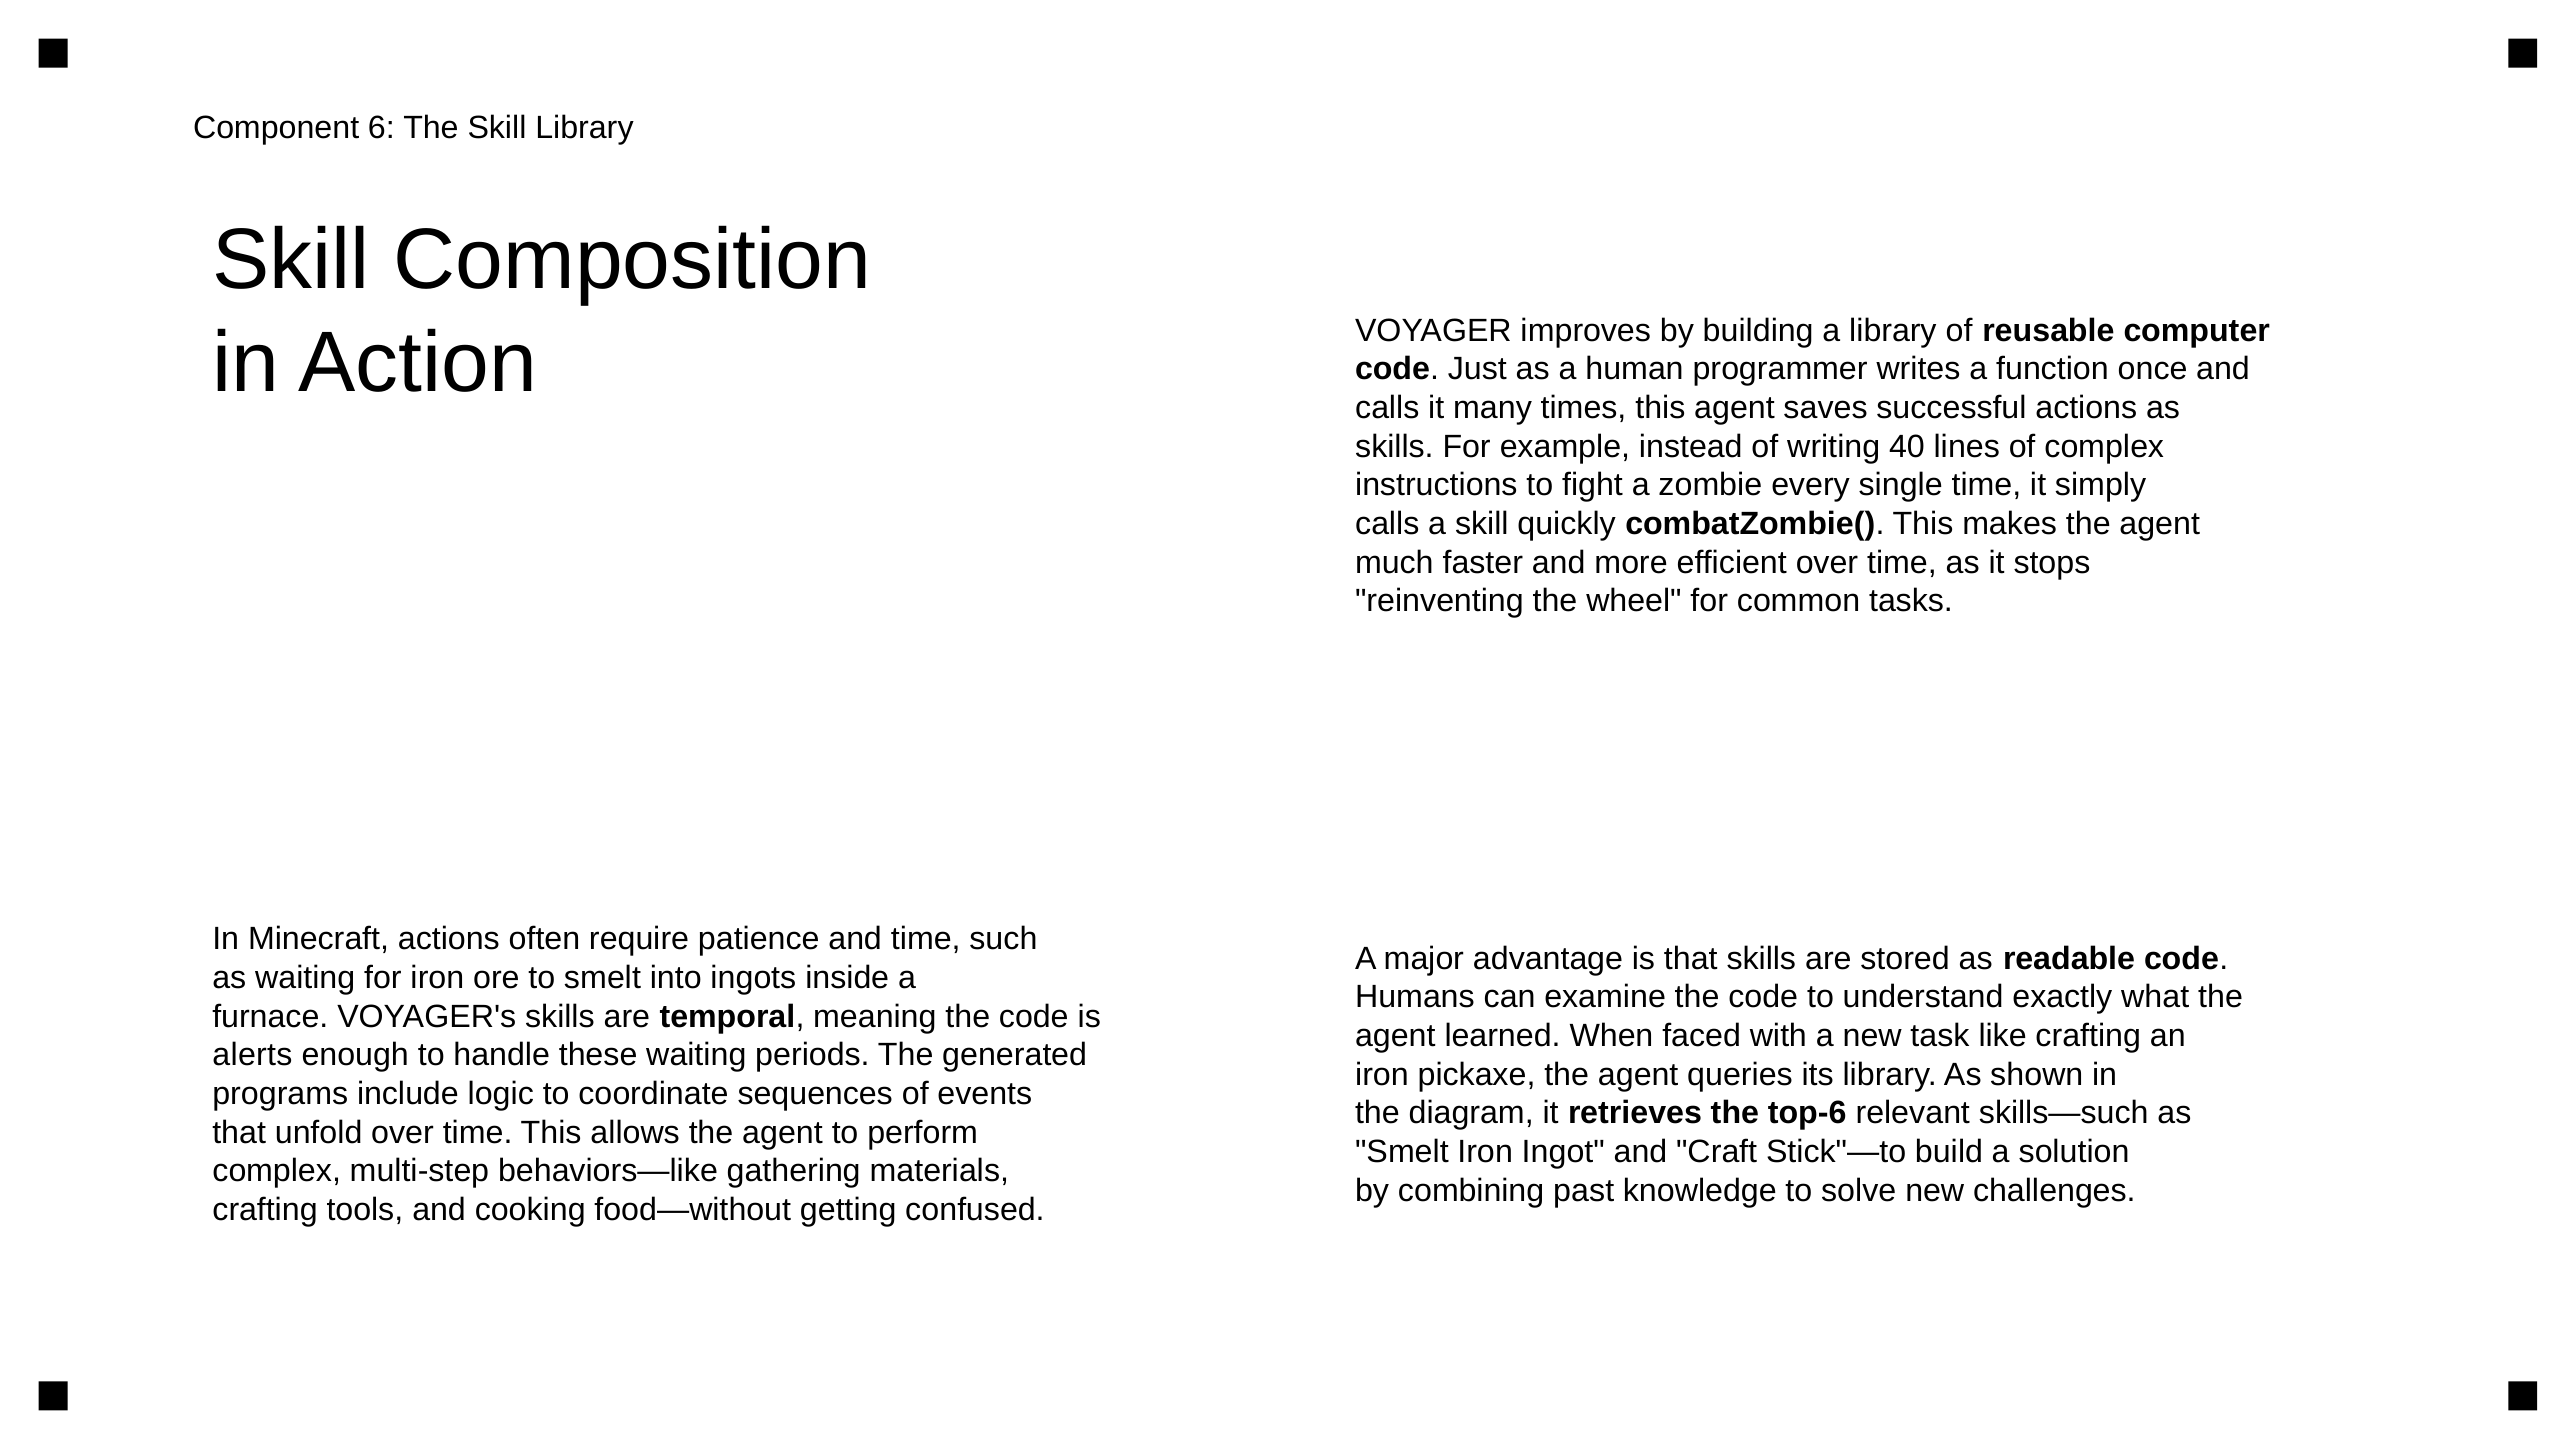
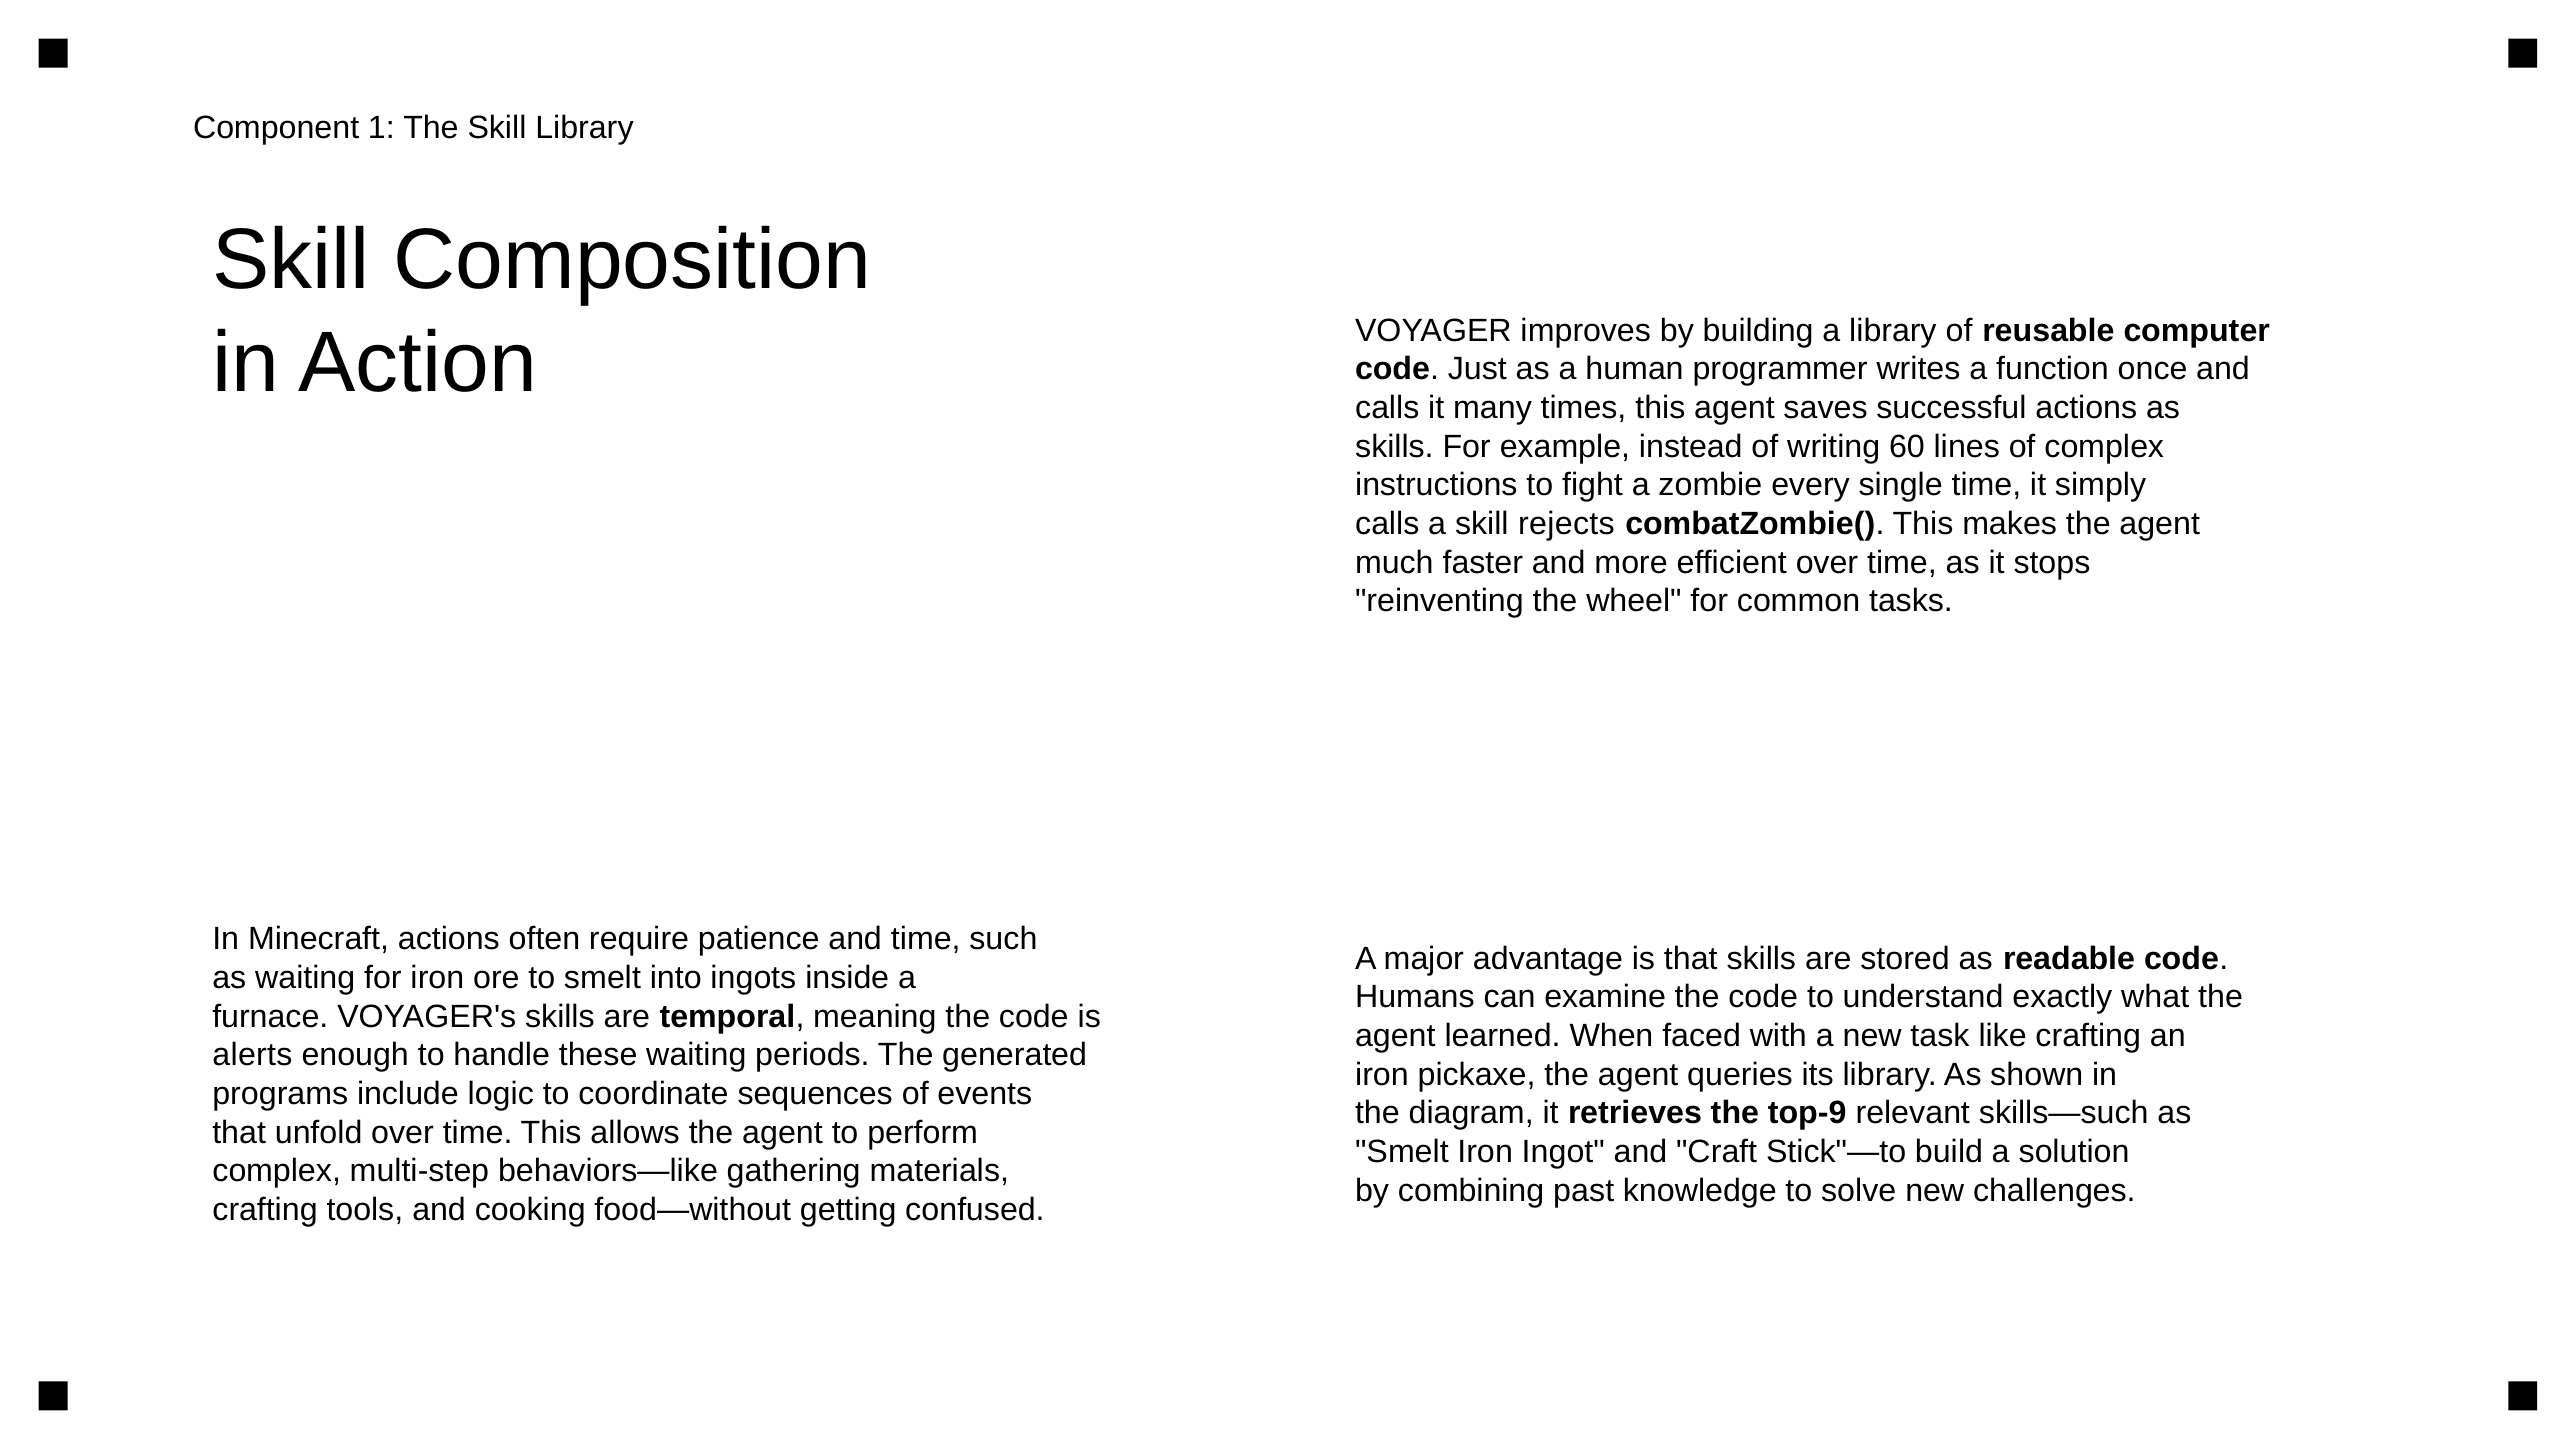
6: 6 -> 1
40: 40 -> 60
quickly: quickly -> rejects
top-6: top-6 -> top-9
